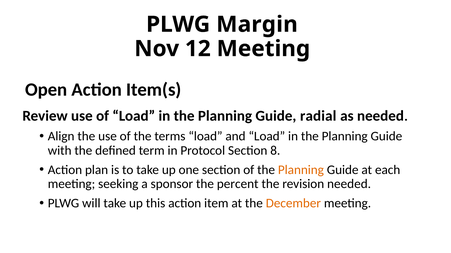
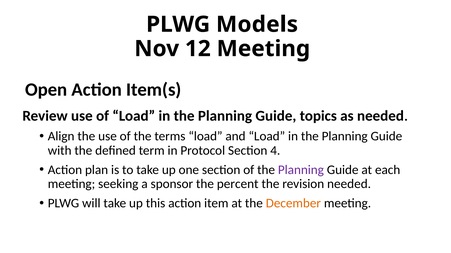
Margin: Margin -> Models
radial: radial -> topics
8: 8 -> 4
Planning at (301, 170) colour: orange -> purple
